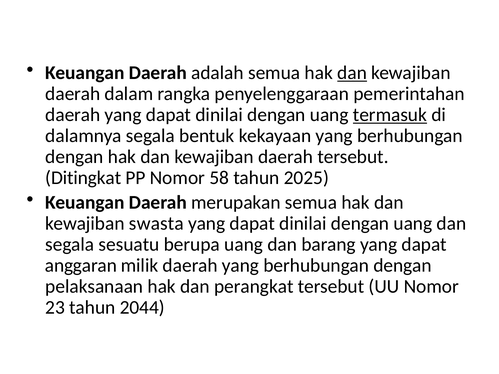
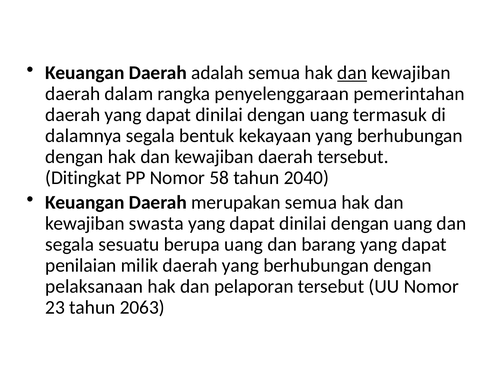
termasuk underline: present -> none
2025: 2025 -> 2040
anggaran: anggaran -> penilaian
perangkat: perangkat -> pelaporan
2044: 2044 -> 2063
